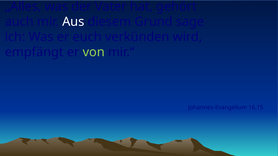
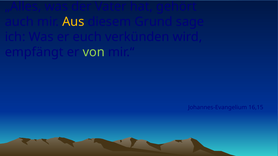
Aus colour: white -> yellow
